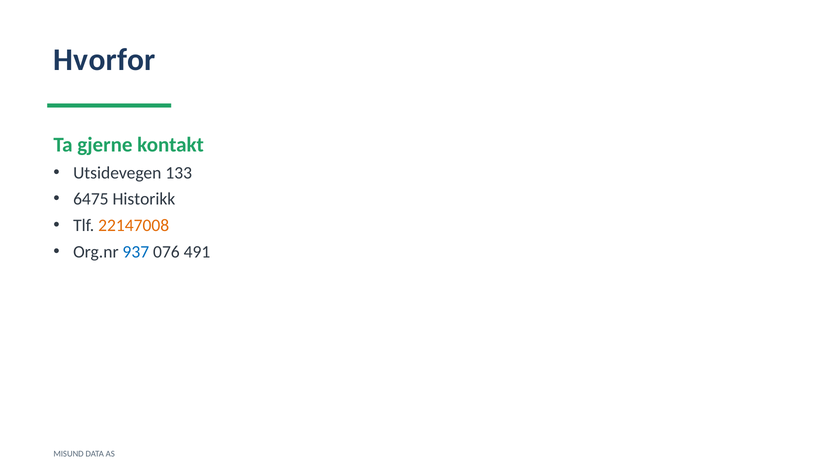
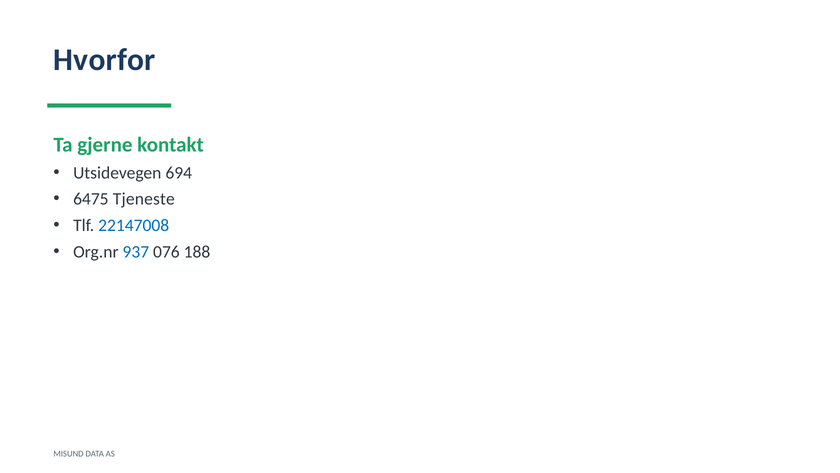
133: 133 -> 694
Historikk: Historikk -> Tjeneste
22147008 colour: orange -> blue
491: 491 -> 188
